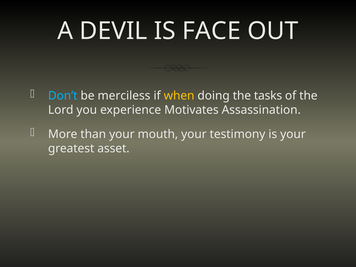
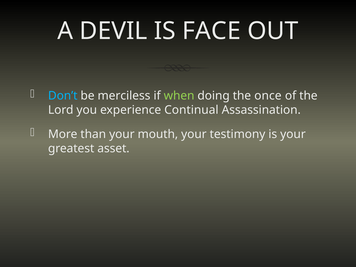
when colour: yellow -> light green
tasks: tasks -> once
Motivates: Motivates -> Continual
